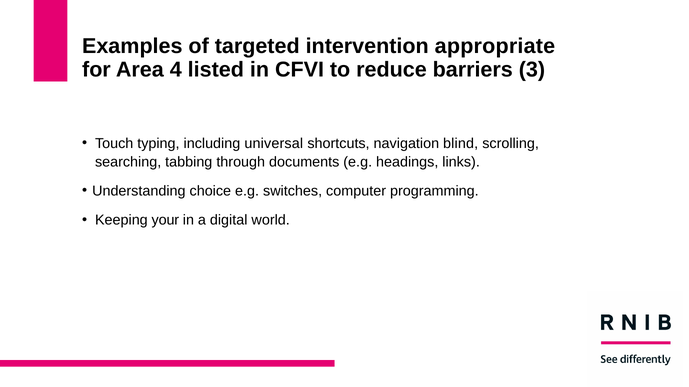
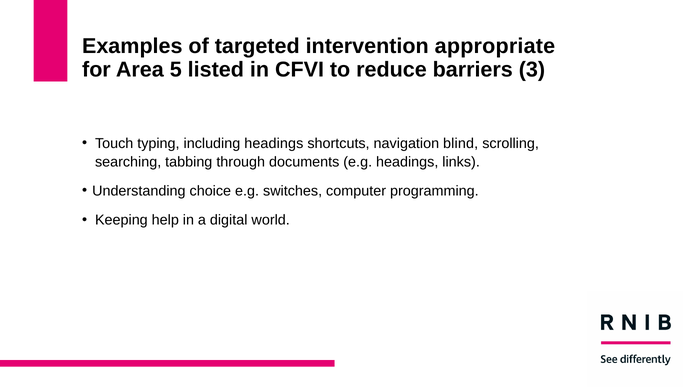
4: 4 -> 5
including universal: universal -> headings
your: your -> help
